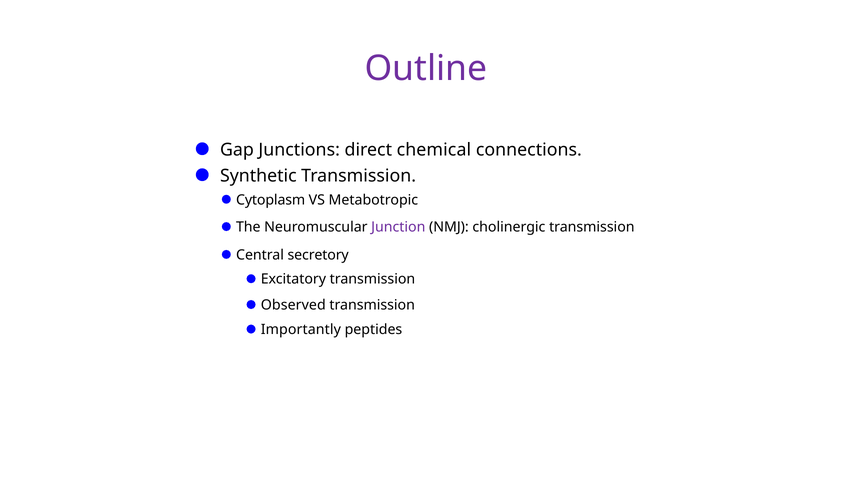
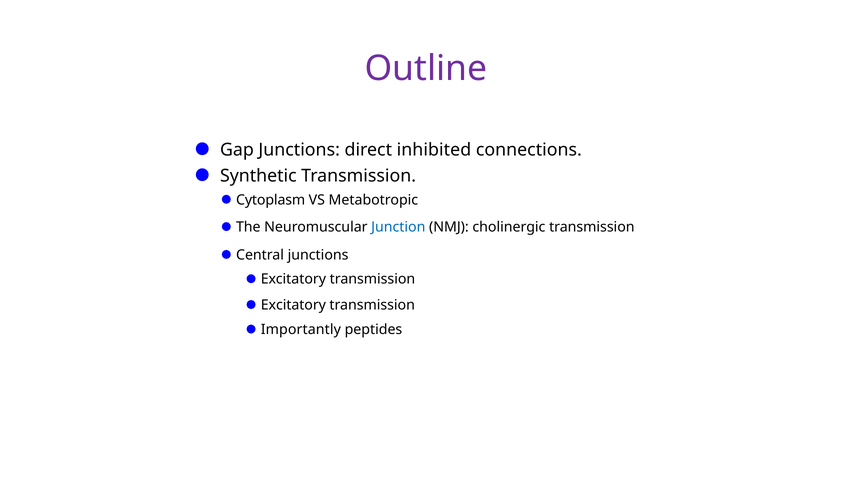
chemical: chemical -> inhibited
Junction colour: purple -> blue
Central secretory: secretory -> junctions
Observed at (293, 305): Observed -> Excitatory
